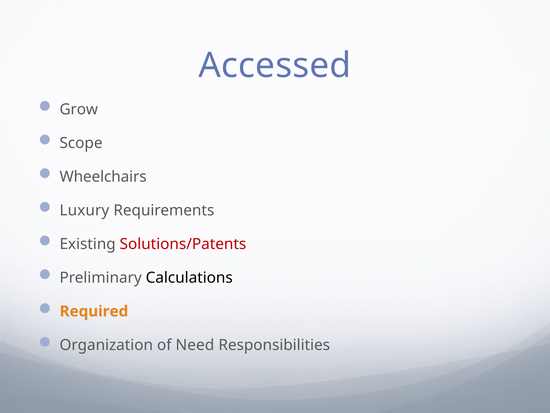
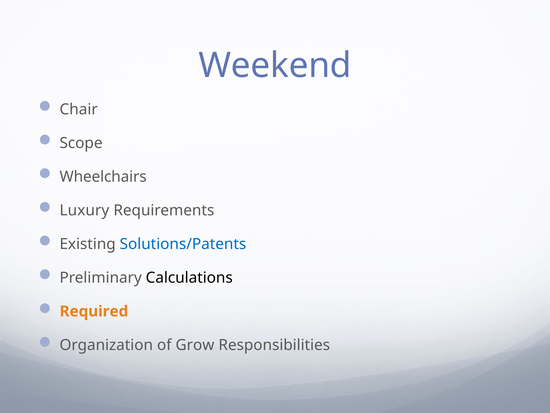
Accessed: Accessed -> Weekend
Grow: Grow -> Chair
Solutions/Patents colour: red -> blue
Need: Need -> Grow
